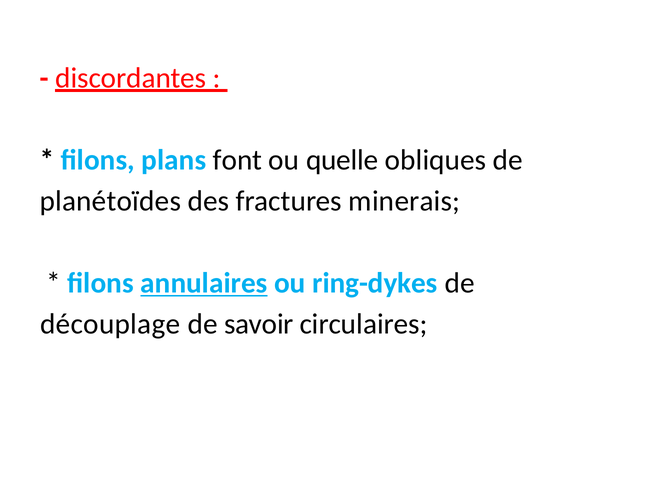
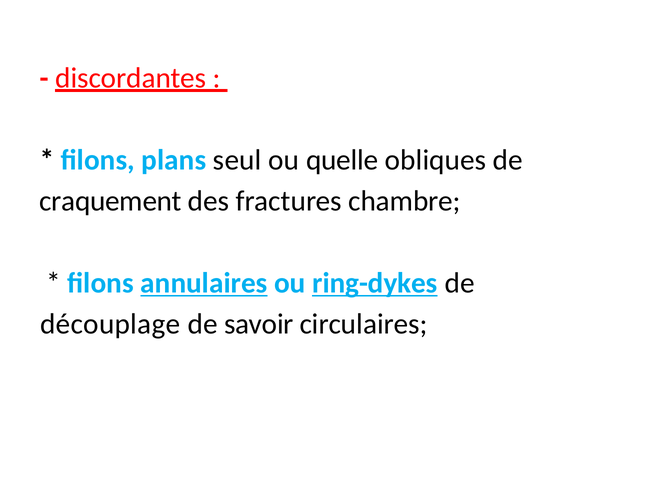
font: font -> seul
planétoïdes: planétoïdes -> craquement
minerais: minerais -> chambre
ring-dykes underline: none -> present
